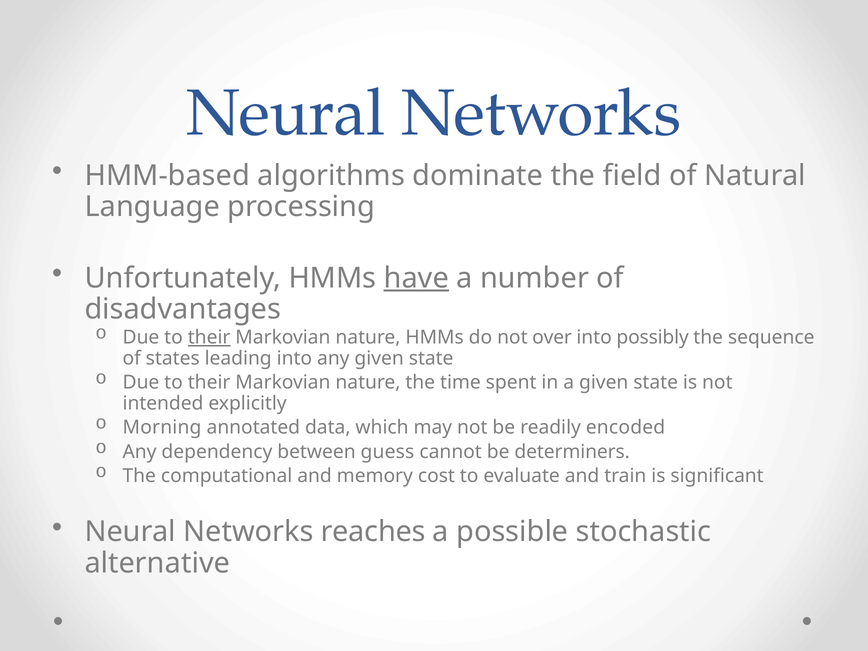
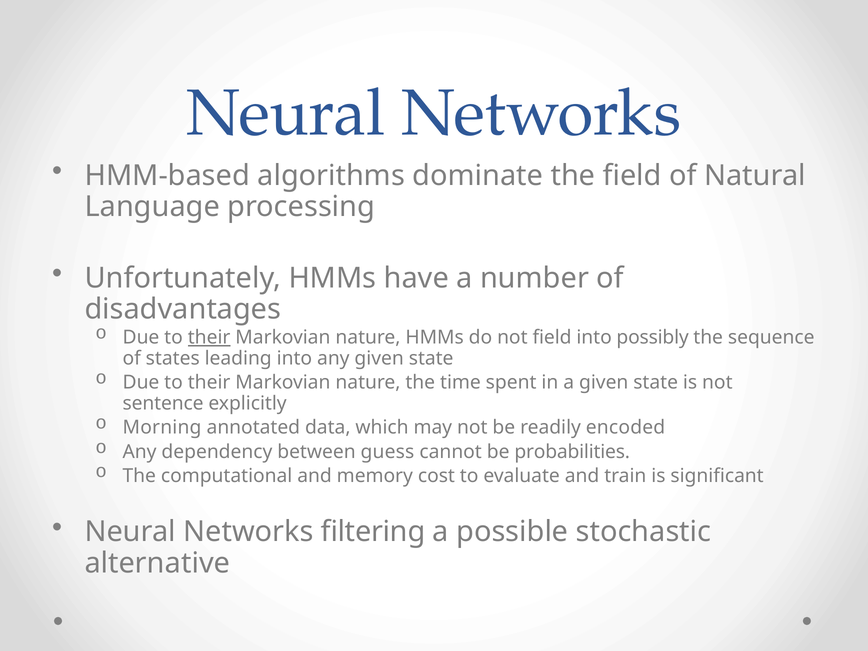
have underline: present -> none
not over: over -> field
intended: intended -> sentence
determiners: determiners -> probabilities
reaches: reaches -> filtering
